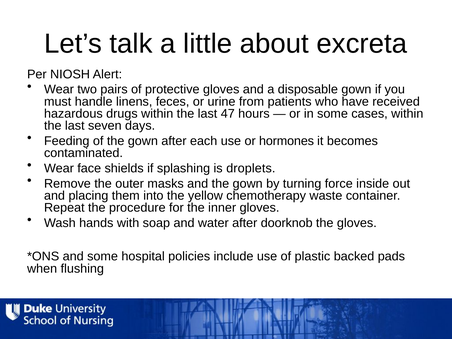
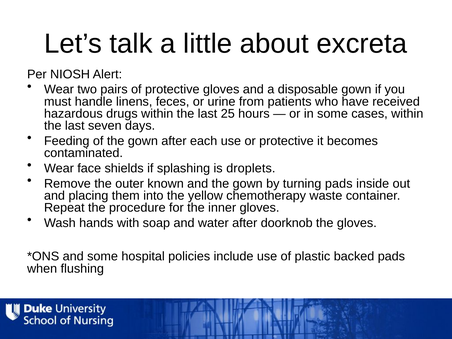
47: 47 -> 25
or hormones: hormones -> protective
masks: masks -> known
turning force: force -> pads
